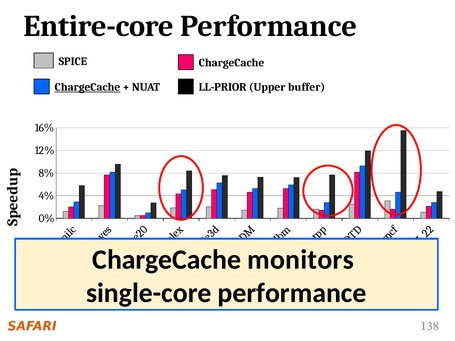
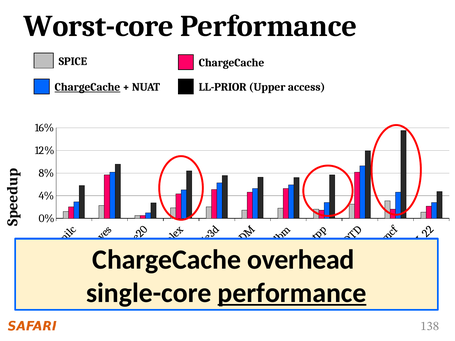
Entire-core: Entire-core -> Worst-core
buffer: buffer -> access
monitors: monitors -> overhead
performance at (292, 293) underline: none -> present
